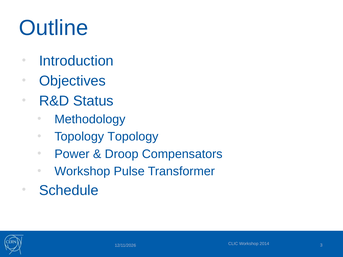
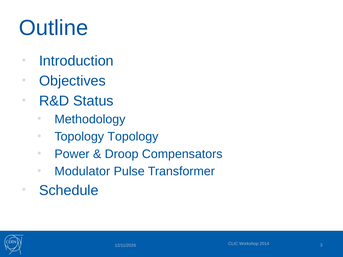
Workshop at (82, 171): Workshop -> Modulator
